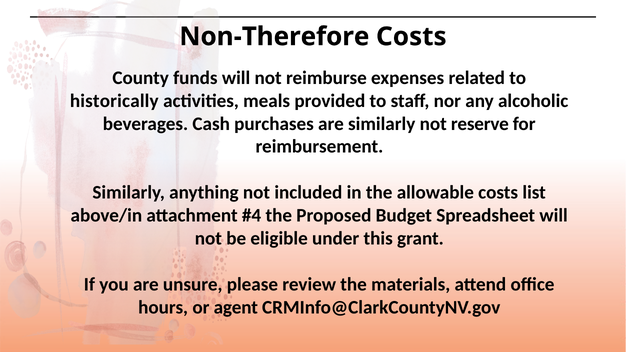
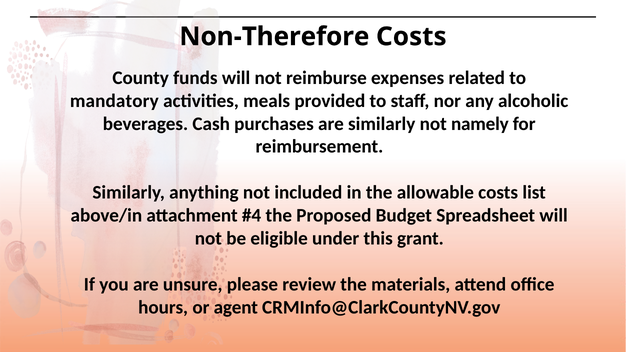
historically: historically -> mandatory
reserve: reserve -> namely
